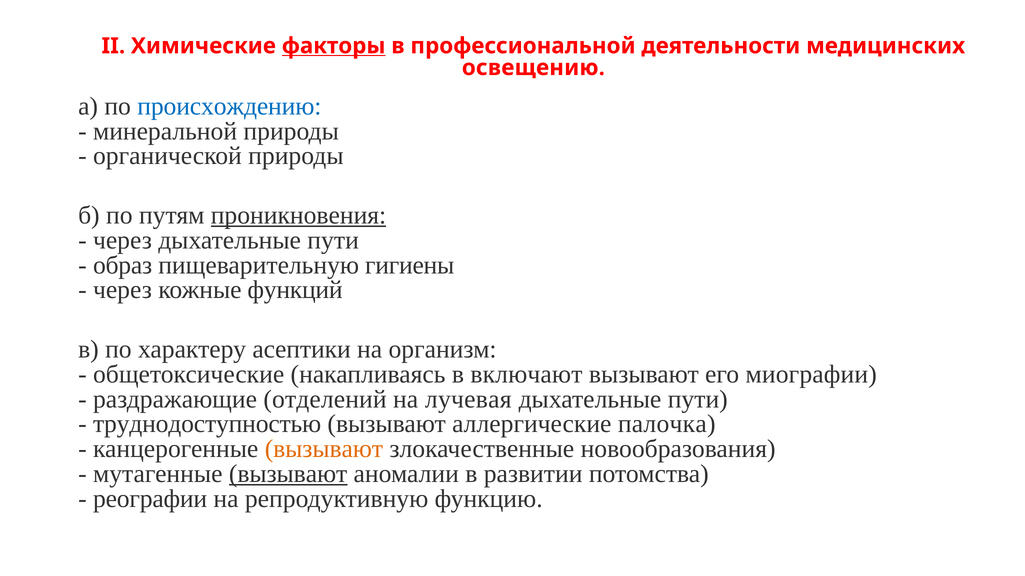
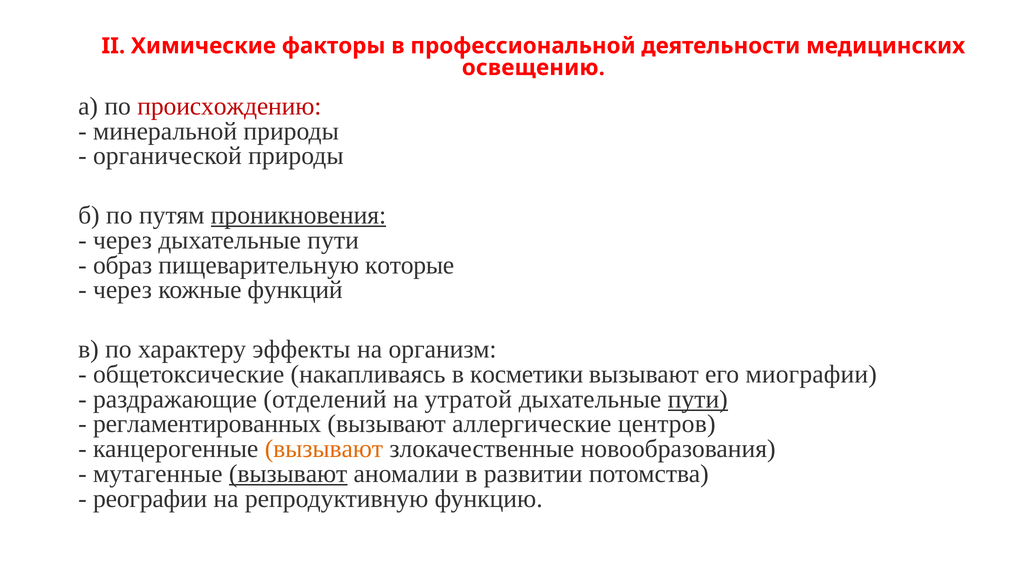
факторы underline: present -> none
происхождению colour: blue -> red
гигиены: гигиены -> которые
асептики: асептики -> эффекты
включают: включают -> косметики
лучевая: лучевая -> утратой
пути at (698, 400) underline: none -> present
труднодоступностью: труднодоступностью -> регламентированных
палочка: палочка -> центров
